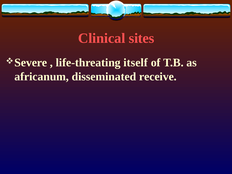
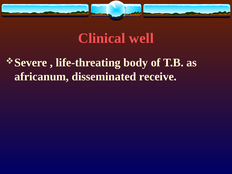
sites: sites -> well
itself: itself -> body
